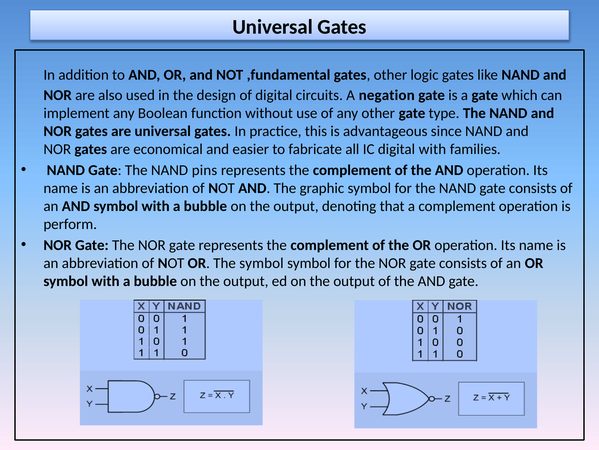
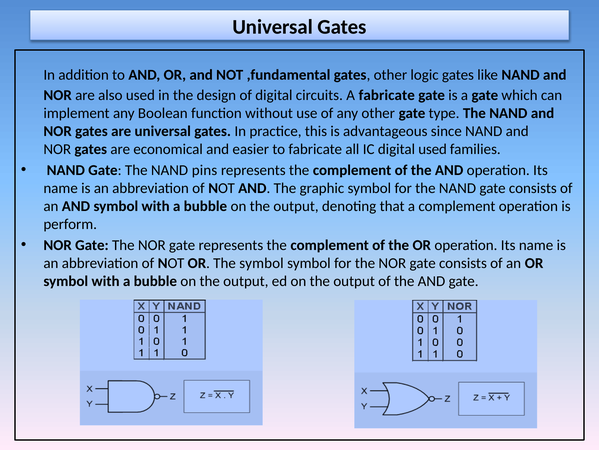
A negation: negation -> fabricate
digital with: with -> used
